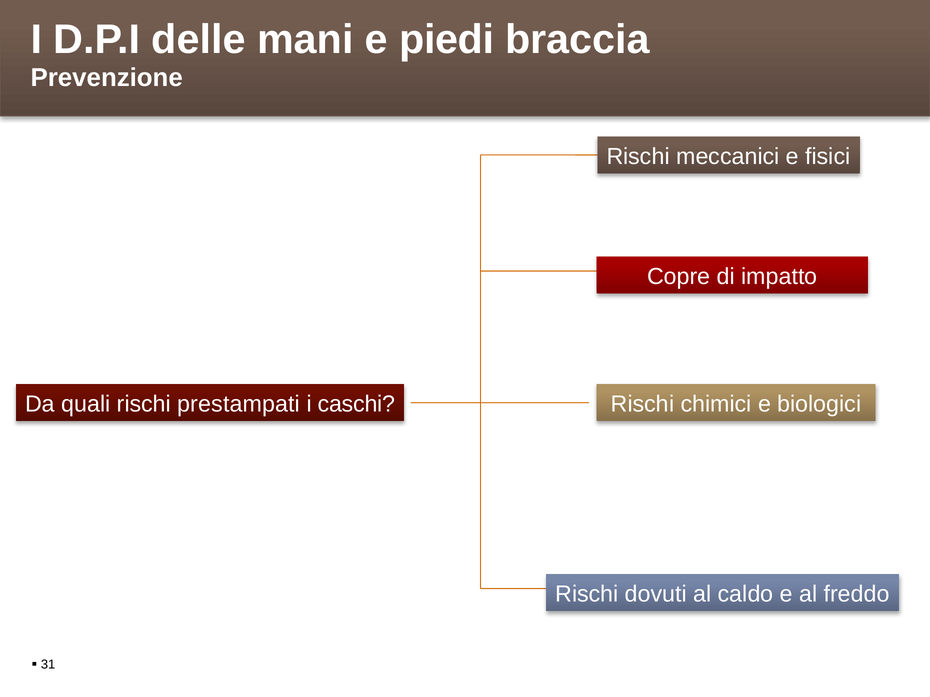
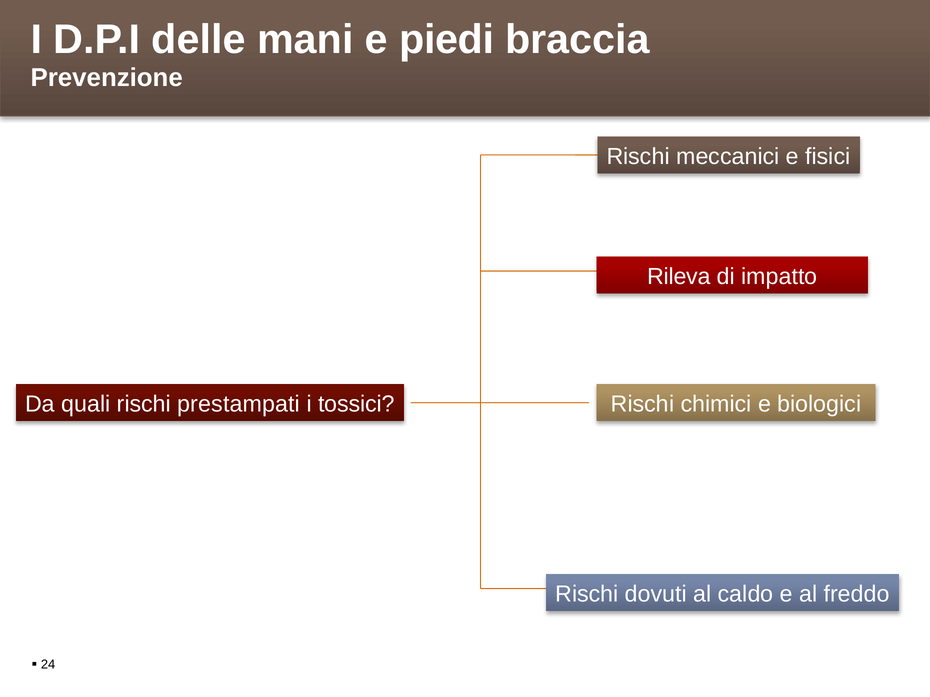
Copre: Copre -> Rileva
caschi: caschi -> tossici
31: 31 -> 24
